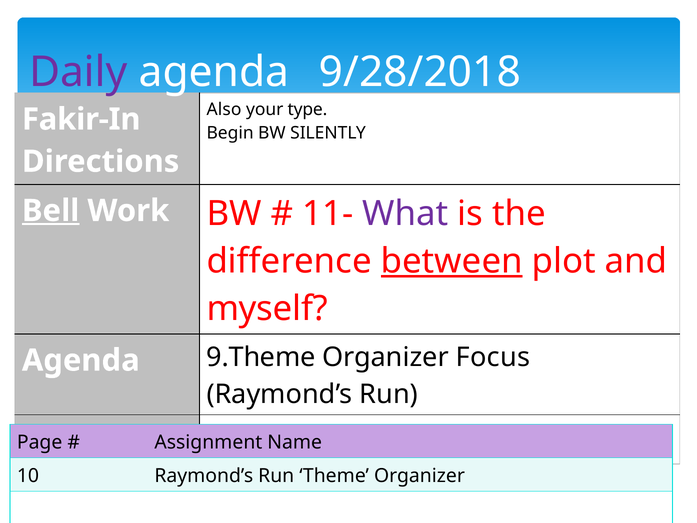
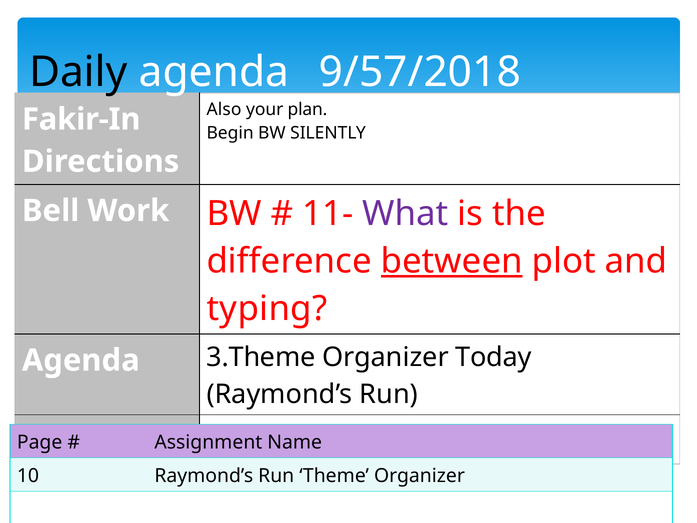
Daily colour: purple -> black
9/28/2018: 9/28/2018 -> 9/57/2018
type: type -> plan
Bell underline: present -> none
myself: myself -> typing
9.Theme: 9.Theme -> 3.Theme
Focus: Focus -> Today
